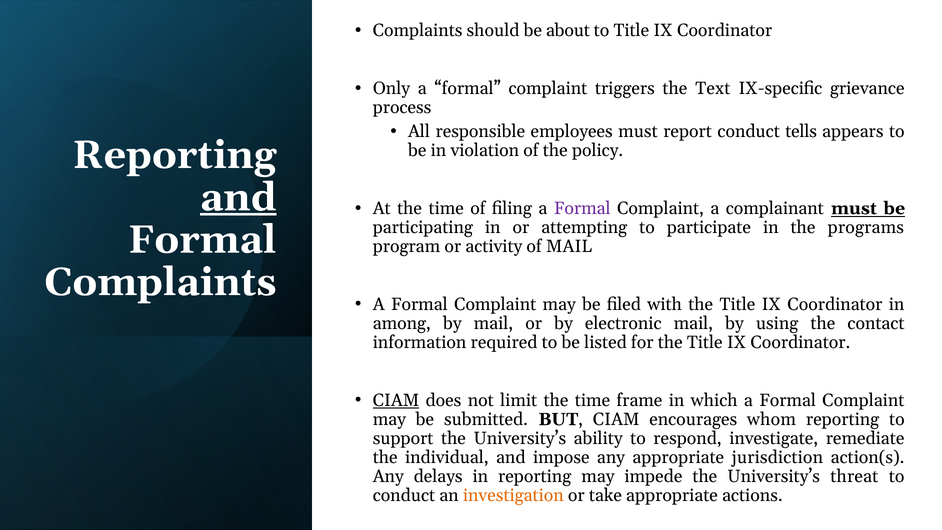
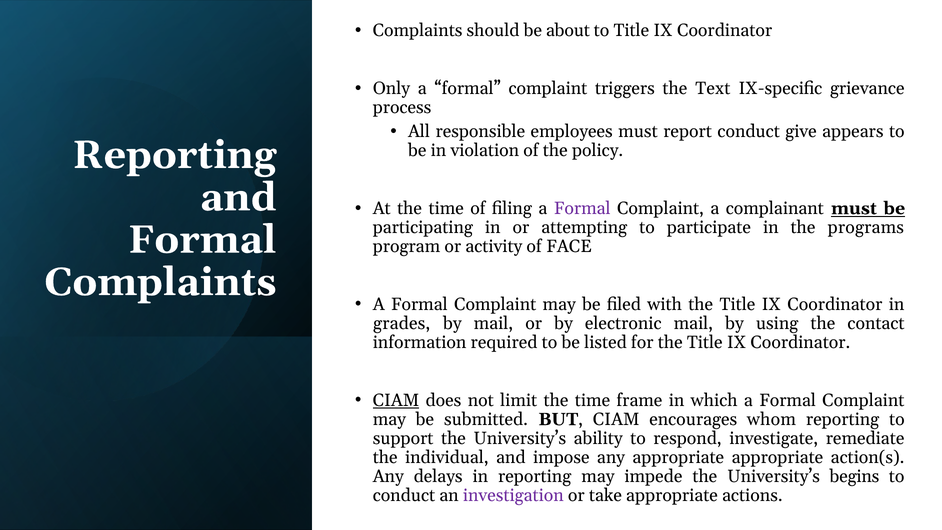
tells: tells -> give
and at (238, 197) underline: present -> none
of MAIL: MAIL -> FACE
among: among -> grades
appropriate jurisdiction: jurisdiction -> appropriate
threat: threat -> begins
investigation colour: orange -> purple
